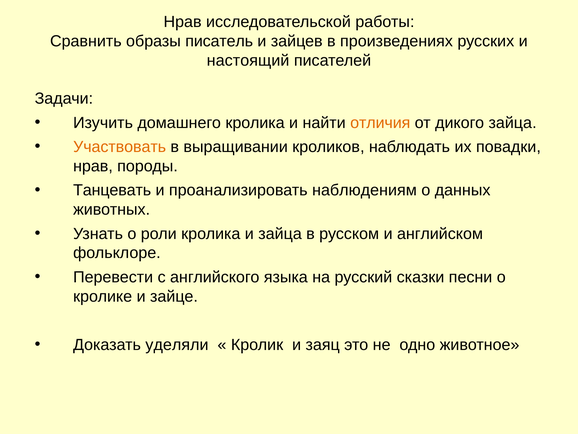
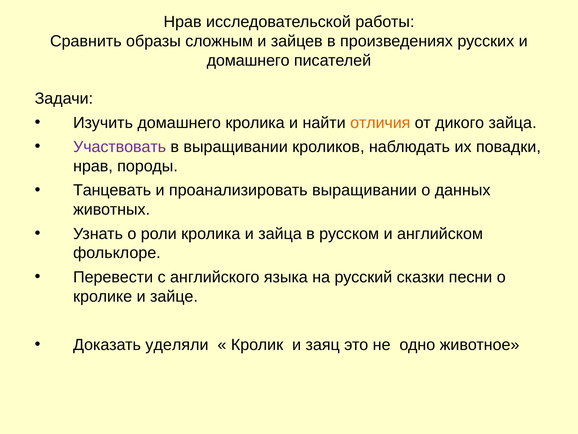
писатель: писатель -> сложным
настоящий at (248, 60): настоящий -> домашнего
Участвовать colour: orange -> purple
проанализировать наблюдениям: наблюдениям -> выращивании
